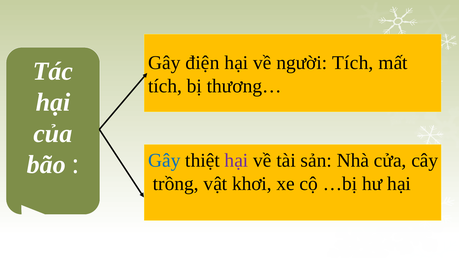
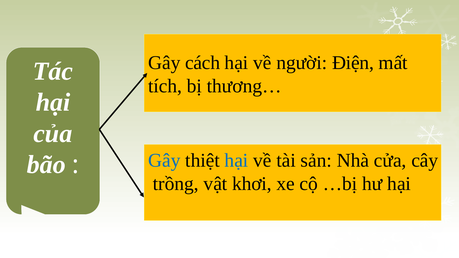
điện: điện -> cách
người Tích: Tích -> Điện
hại at (236, 160) colour: purple -> blue
